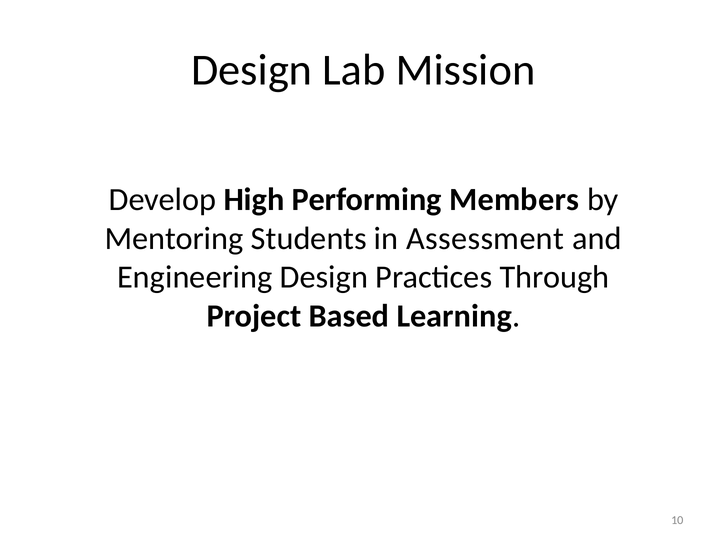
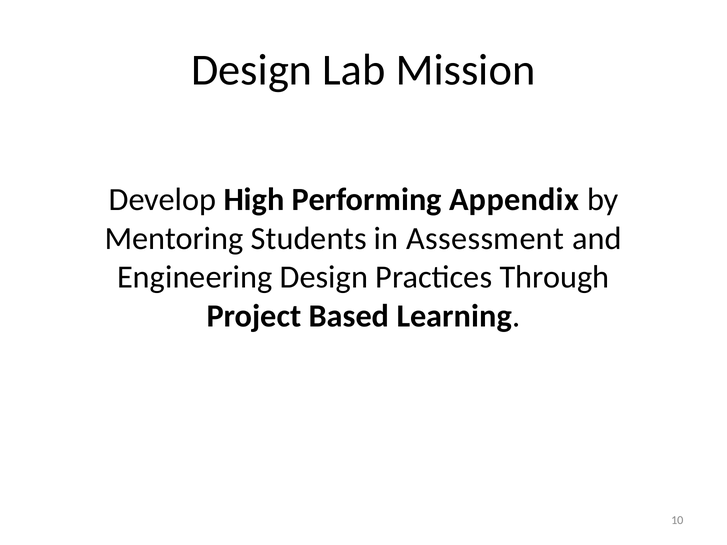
Members: Members -> Appendix
